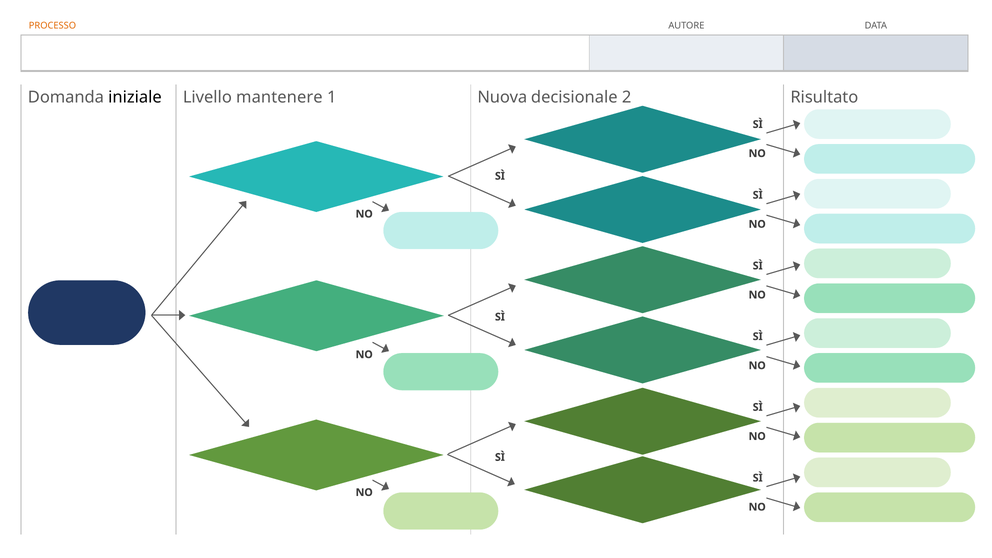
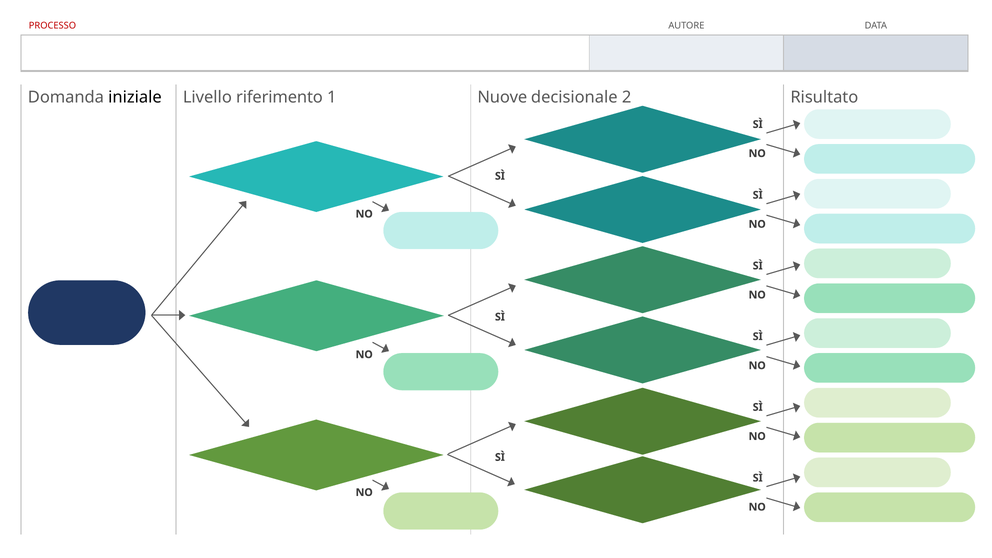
PROCESSO colour: orange -> red
mantenere: mantenere -> riferimento
Nuova: Nuova -> Nuove
